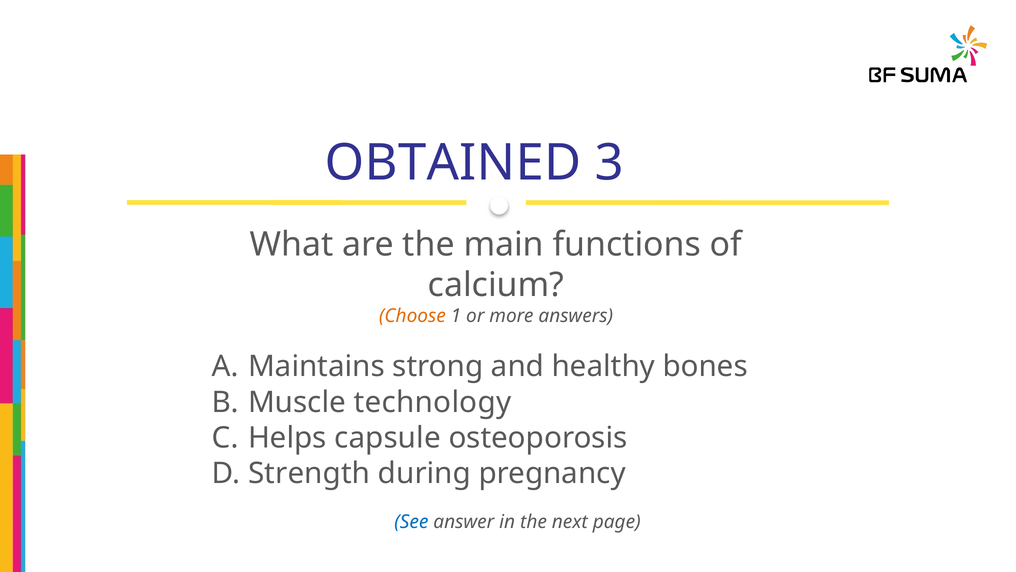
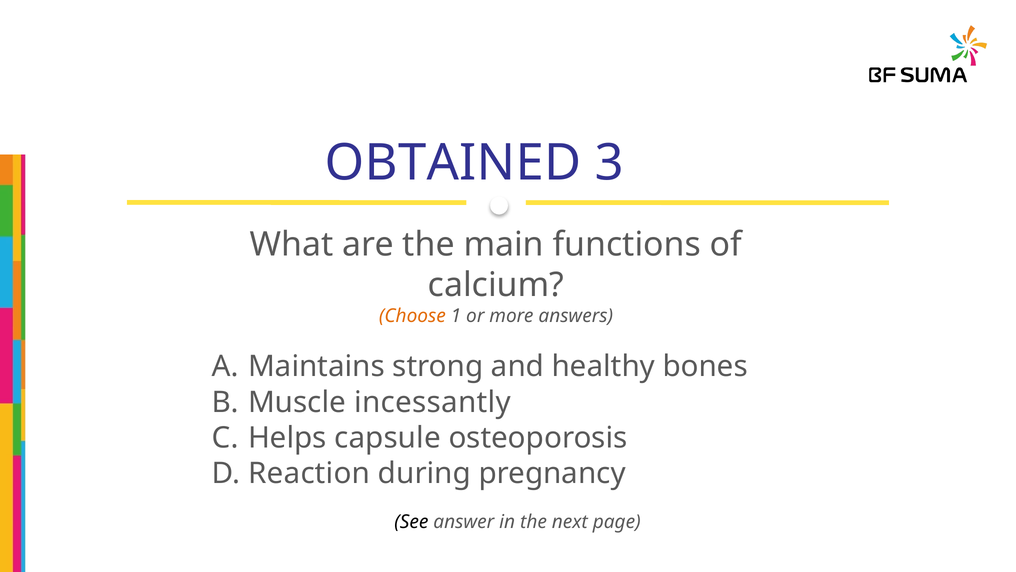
technology: technology -> incessantly
Strength: Strength -> Reaction
See colour: blue -> black
